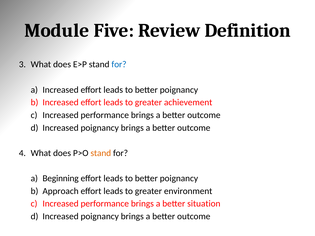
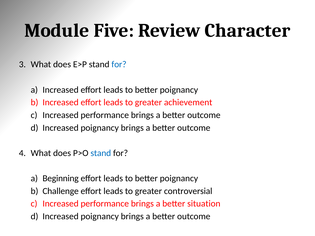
Definition: Definition -> Character
stand at (101, 153) colour: orange -> blue
Approach: Approach -> Challenge
environment: environment -> controversial
